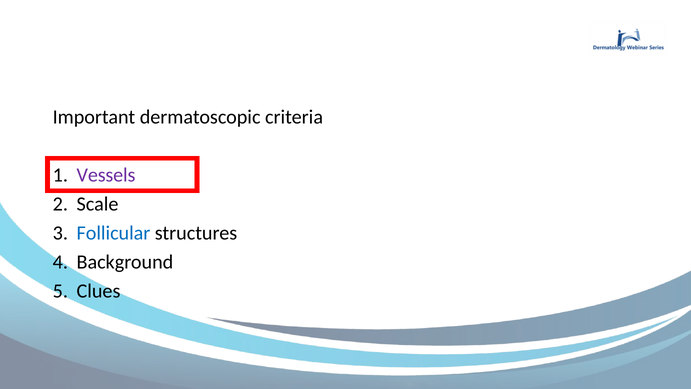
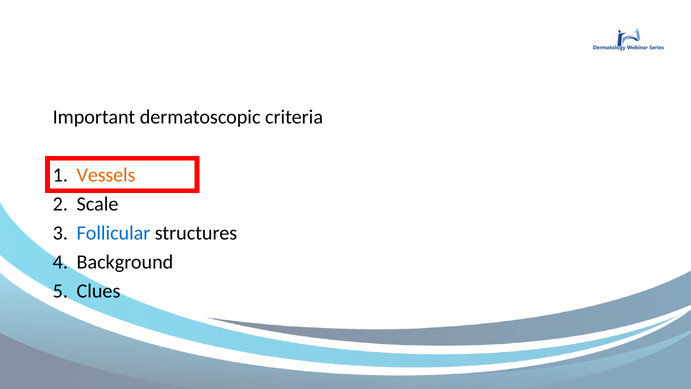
Vessels colour: purple -> orange
